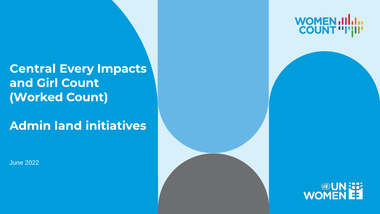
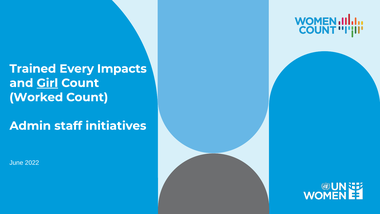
Central: Central -> Trained
Girl underline: none -> present
land: land -> staff
